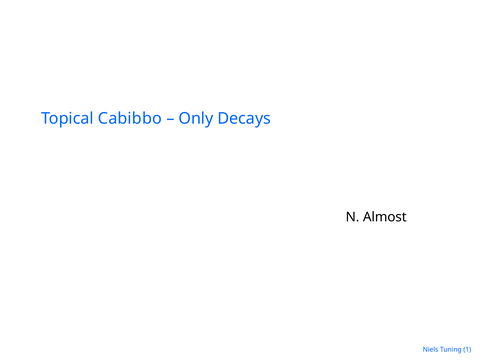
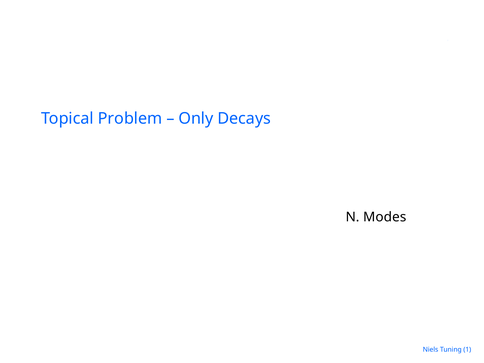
Cabibbo: Cabibbo -> Problem
Almost: Almost -> Modes
